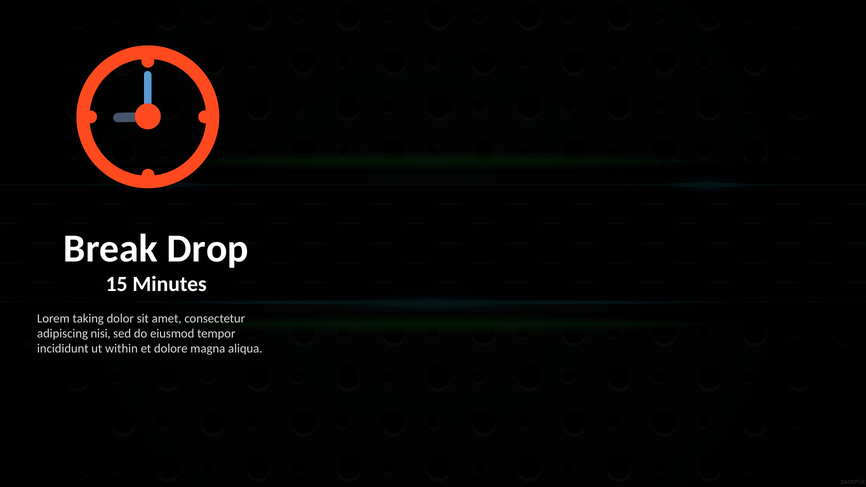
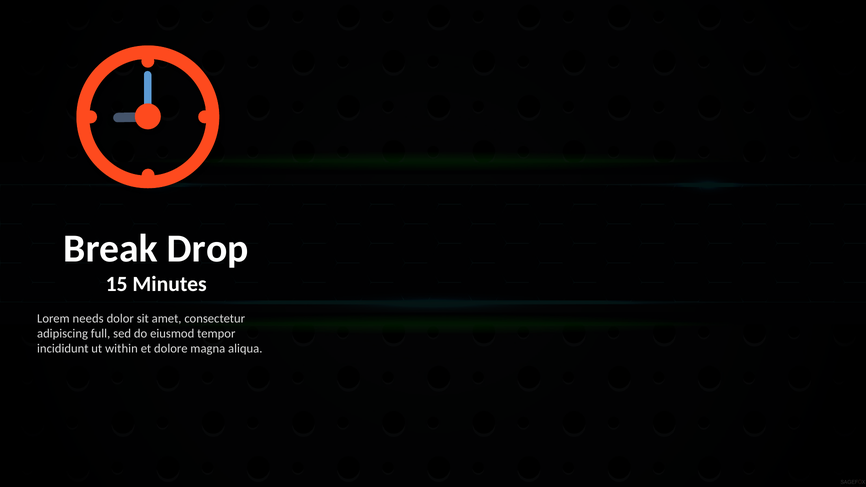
taking: taking -> needs
nisi: nisi -> full
